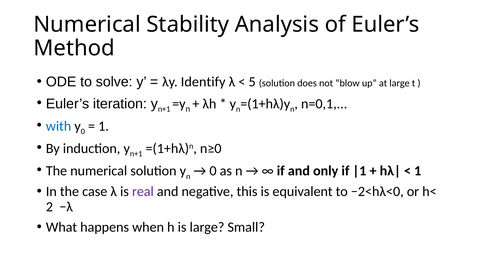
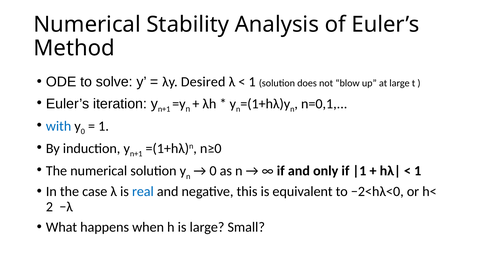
Identify: Identify -> Desired
5 at (252, 82): 5 -> 1
real colour: purple -> blue
